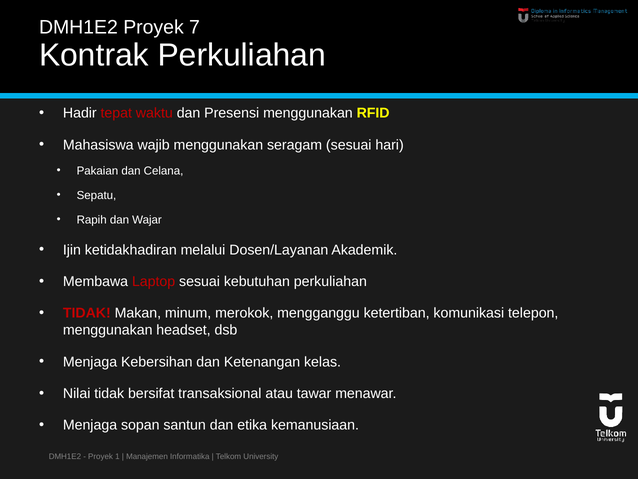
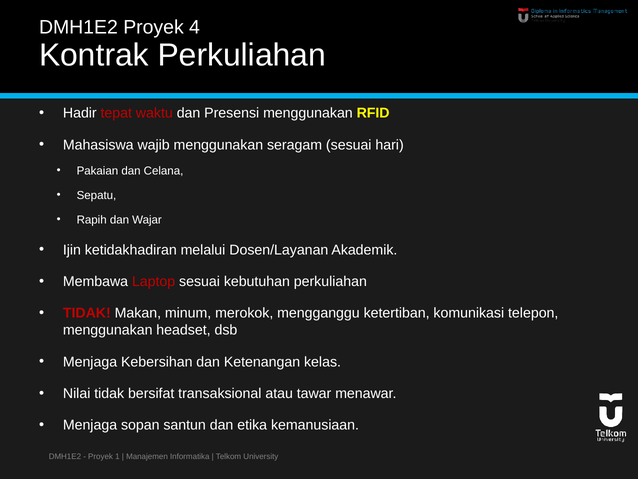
7: 7 -> 4
